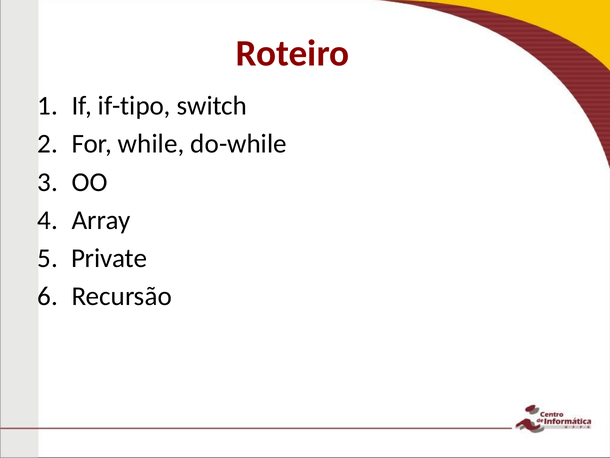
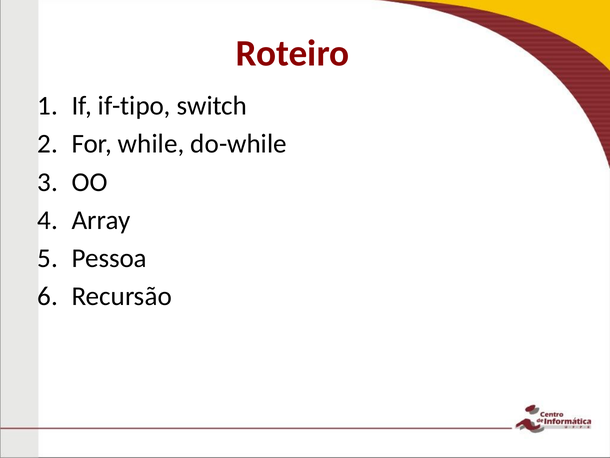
Private: Private -> Pessoa
